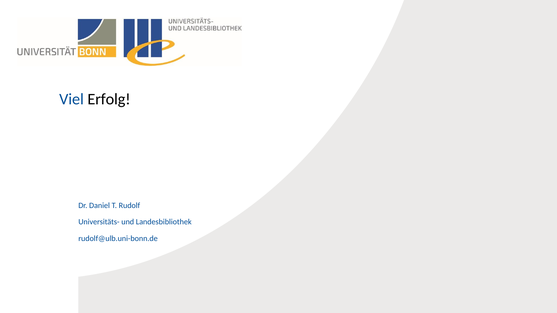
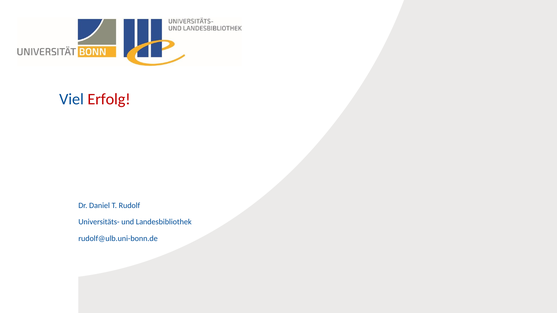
Erfolg colour: black -> red
